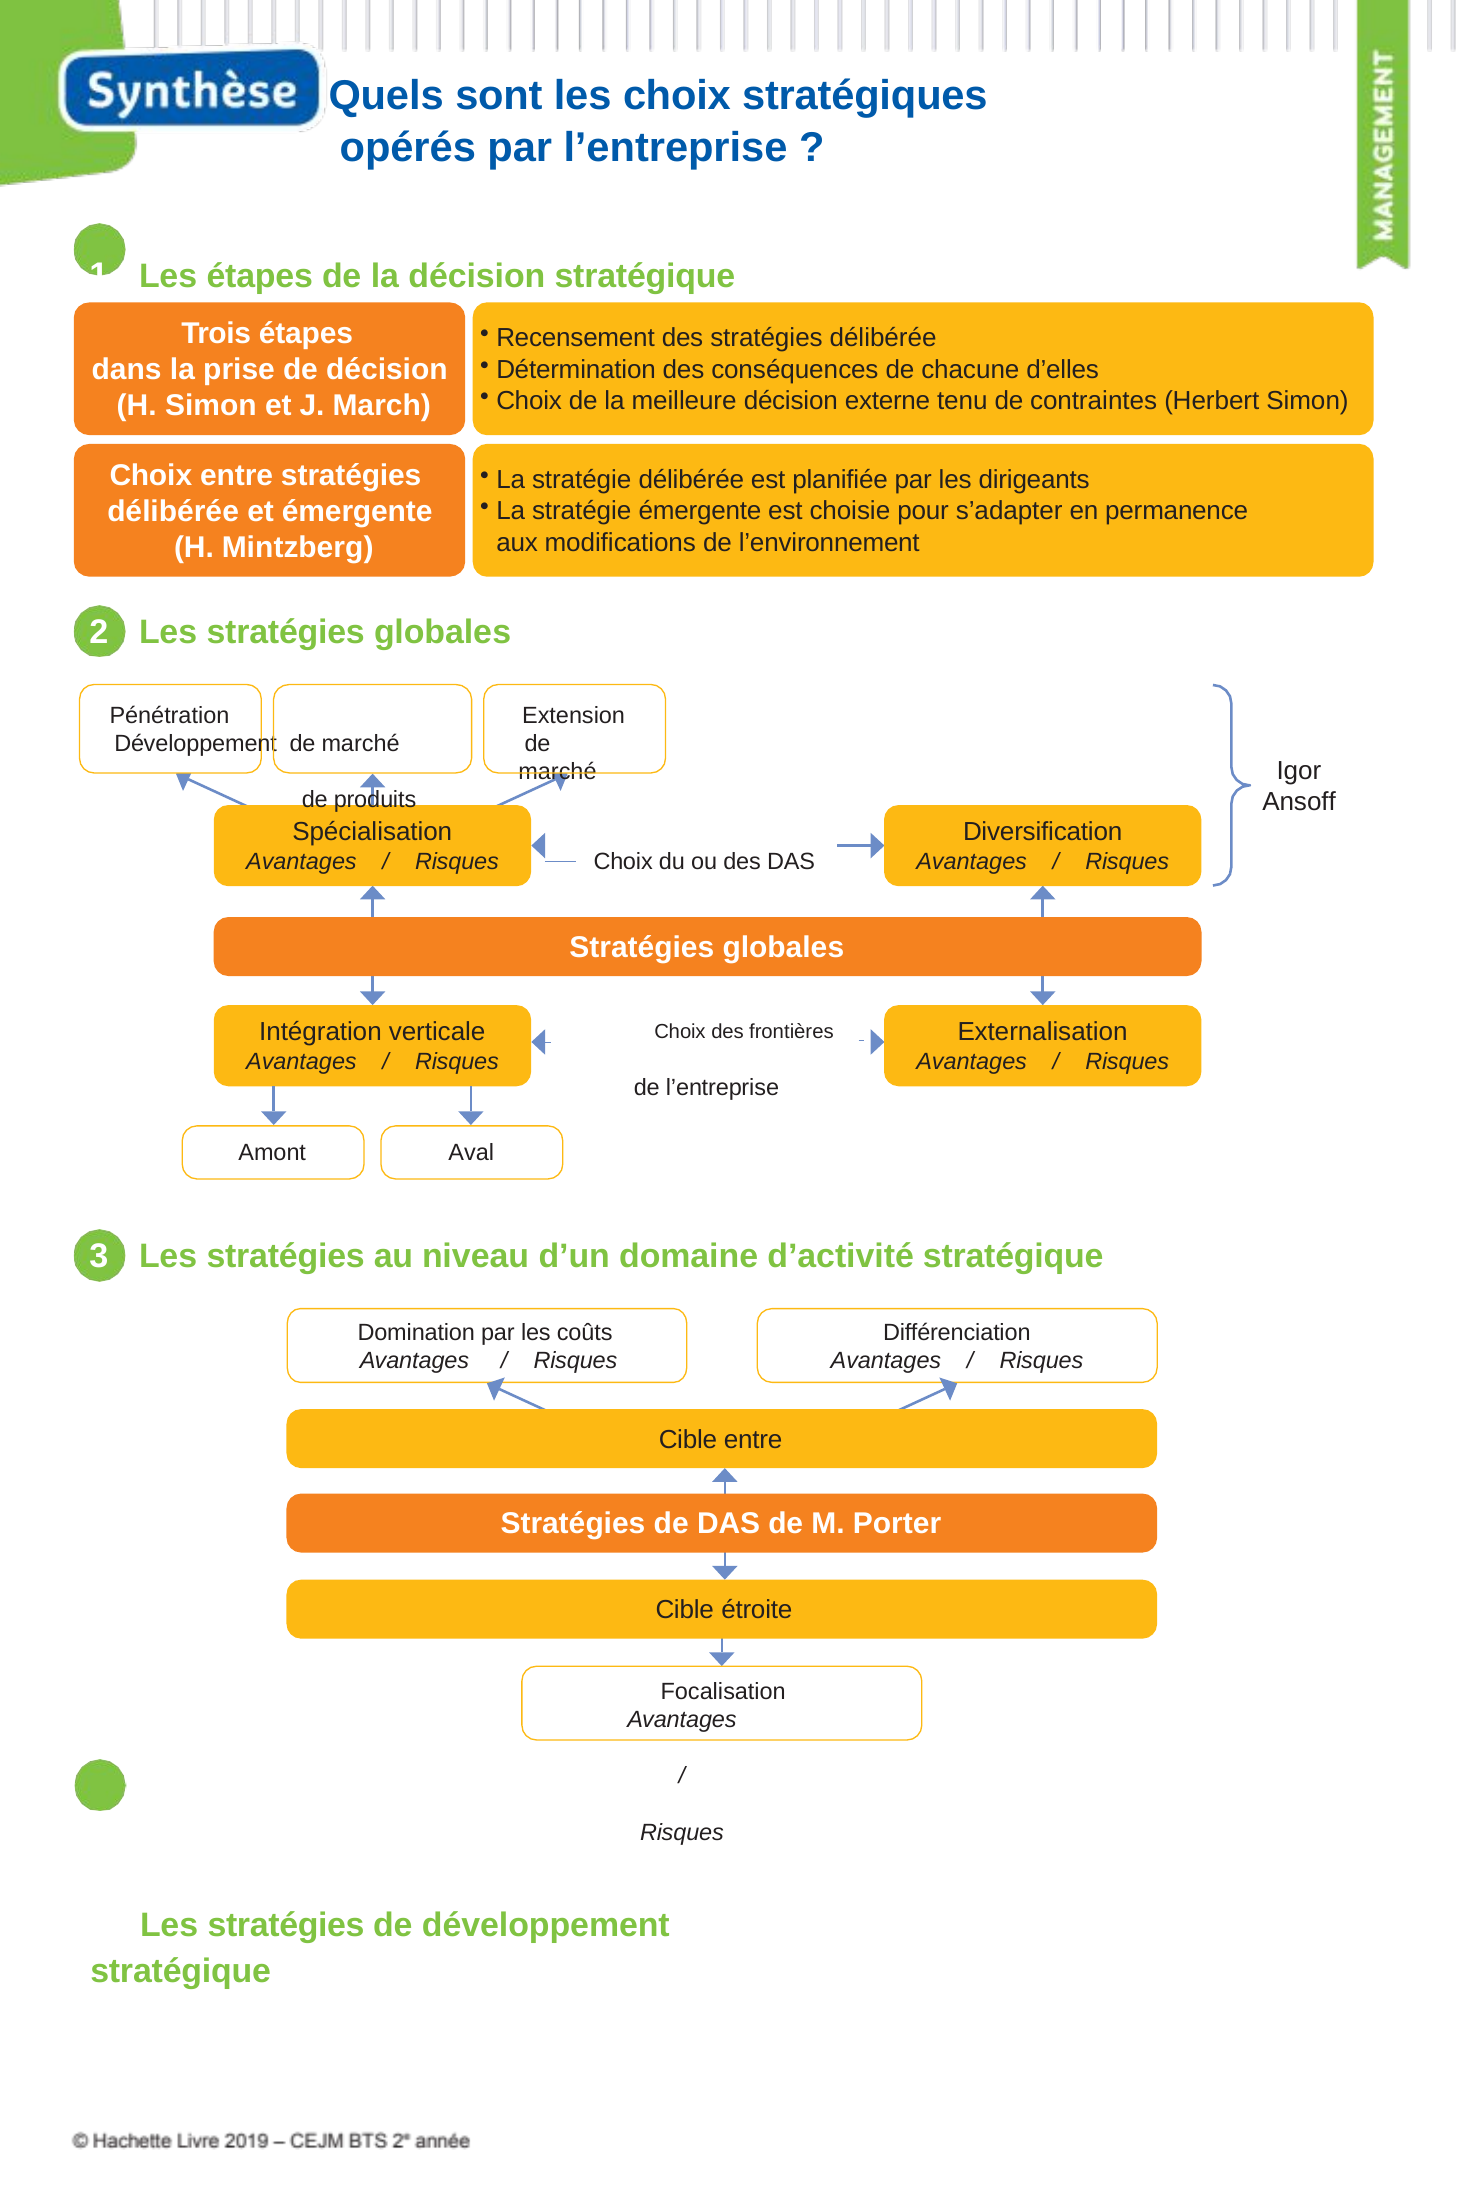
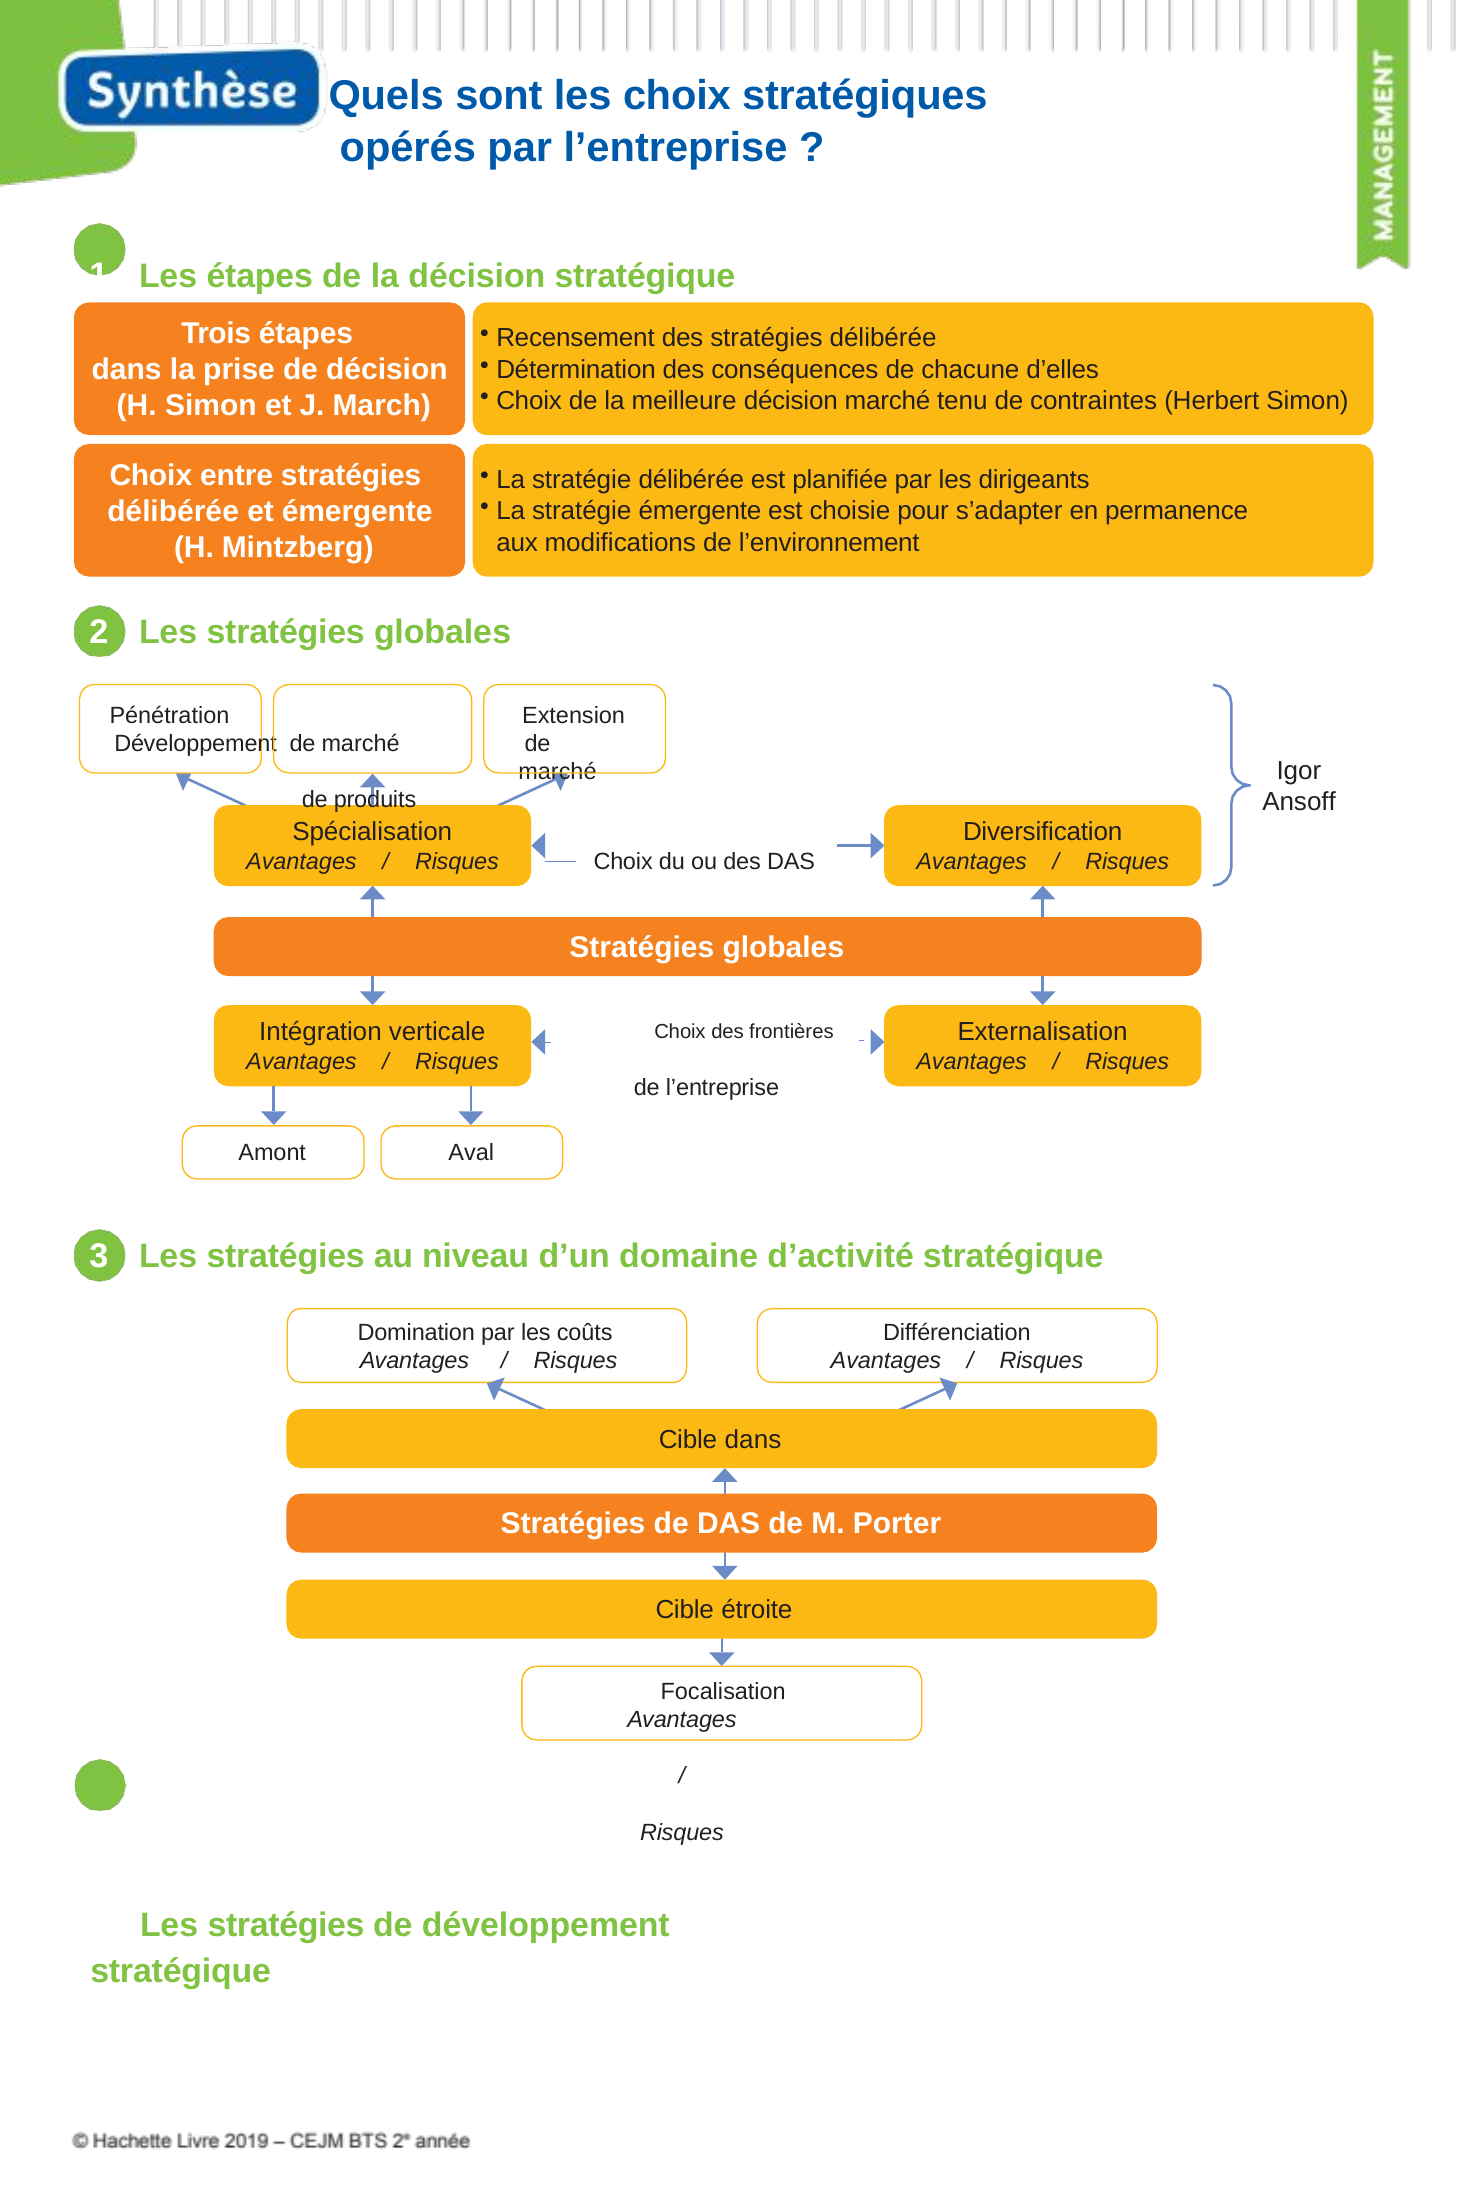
décision externe: externe -> marché
Cible entre: entre -> dans
